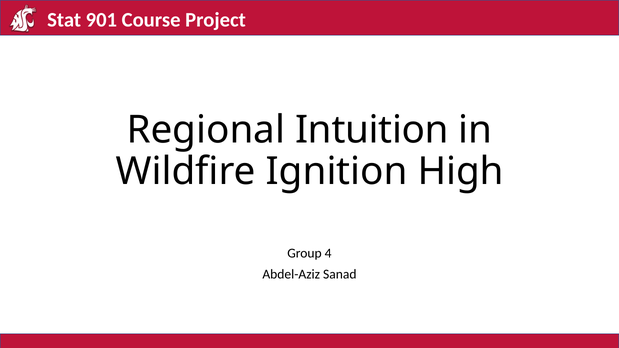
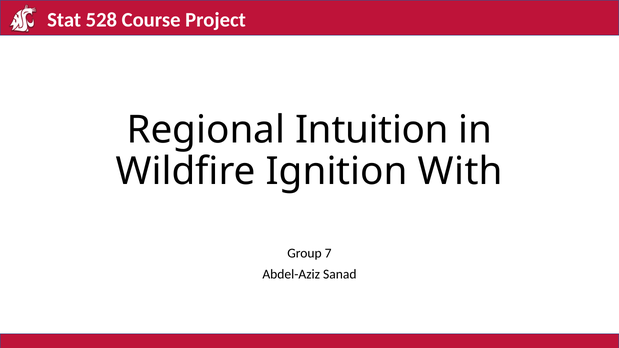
901: 901 -> 528
High: High -> With
4: 4 -> 7
